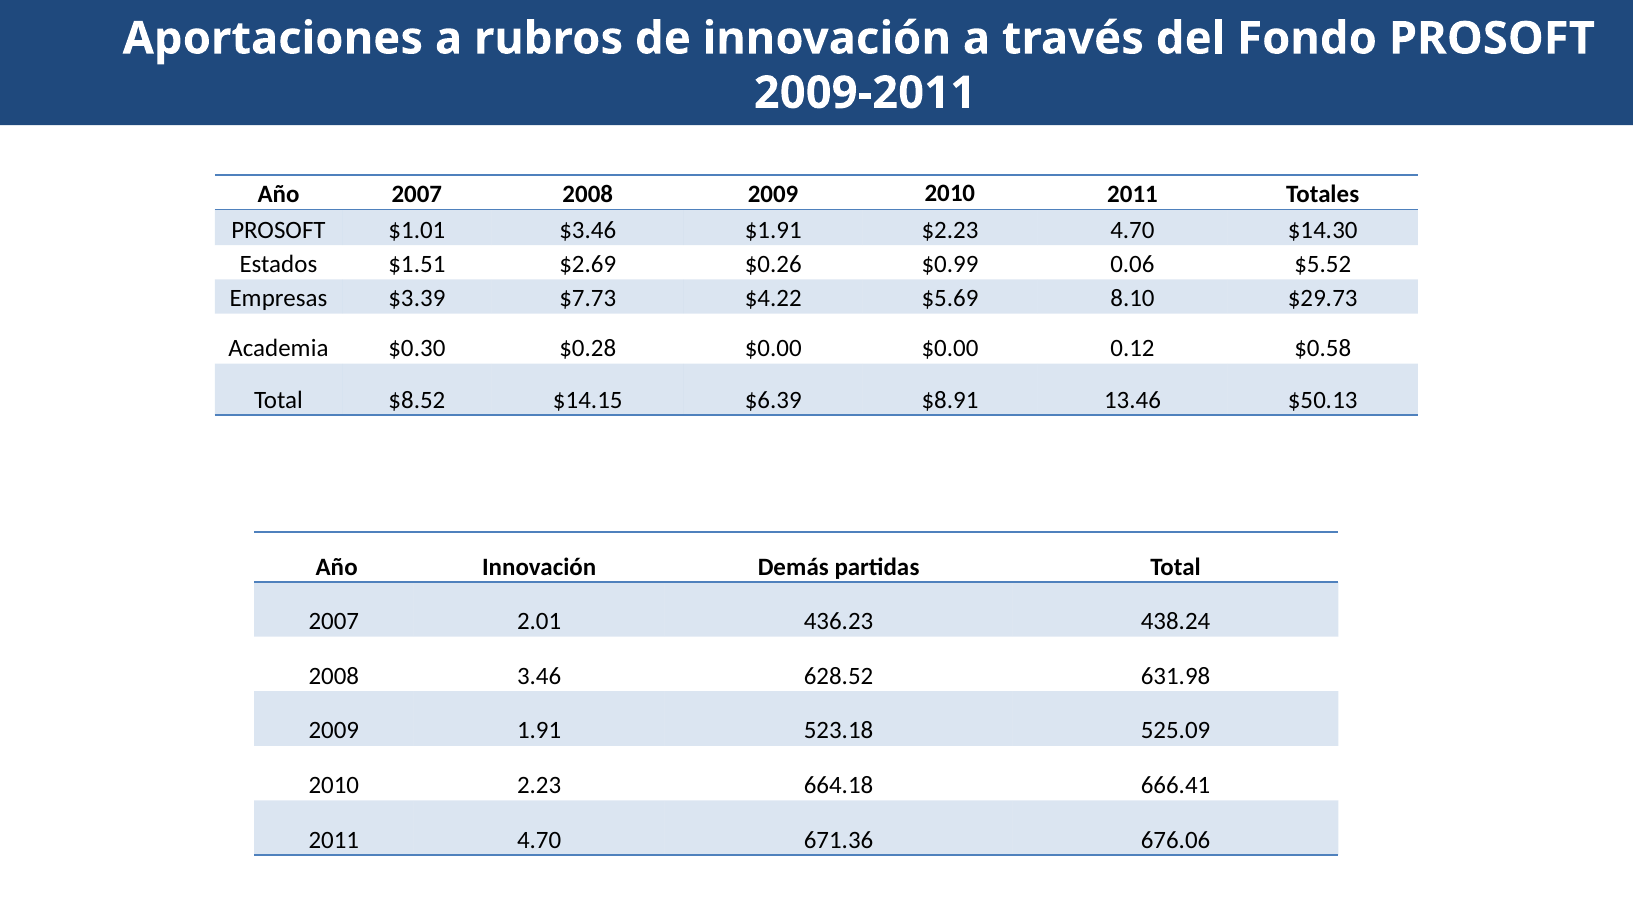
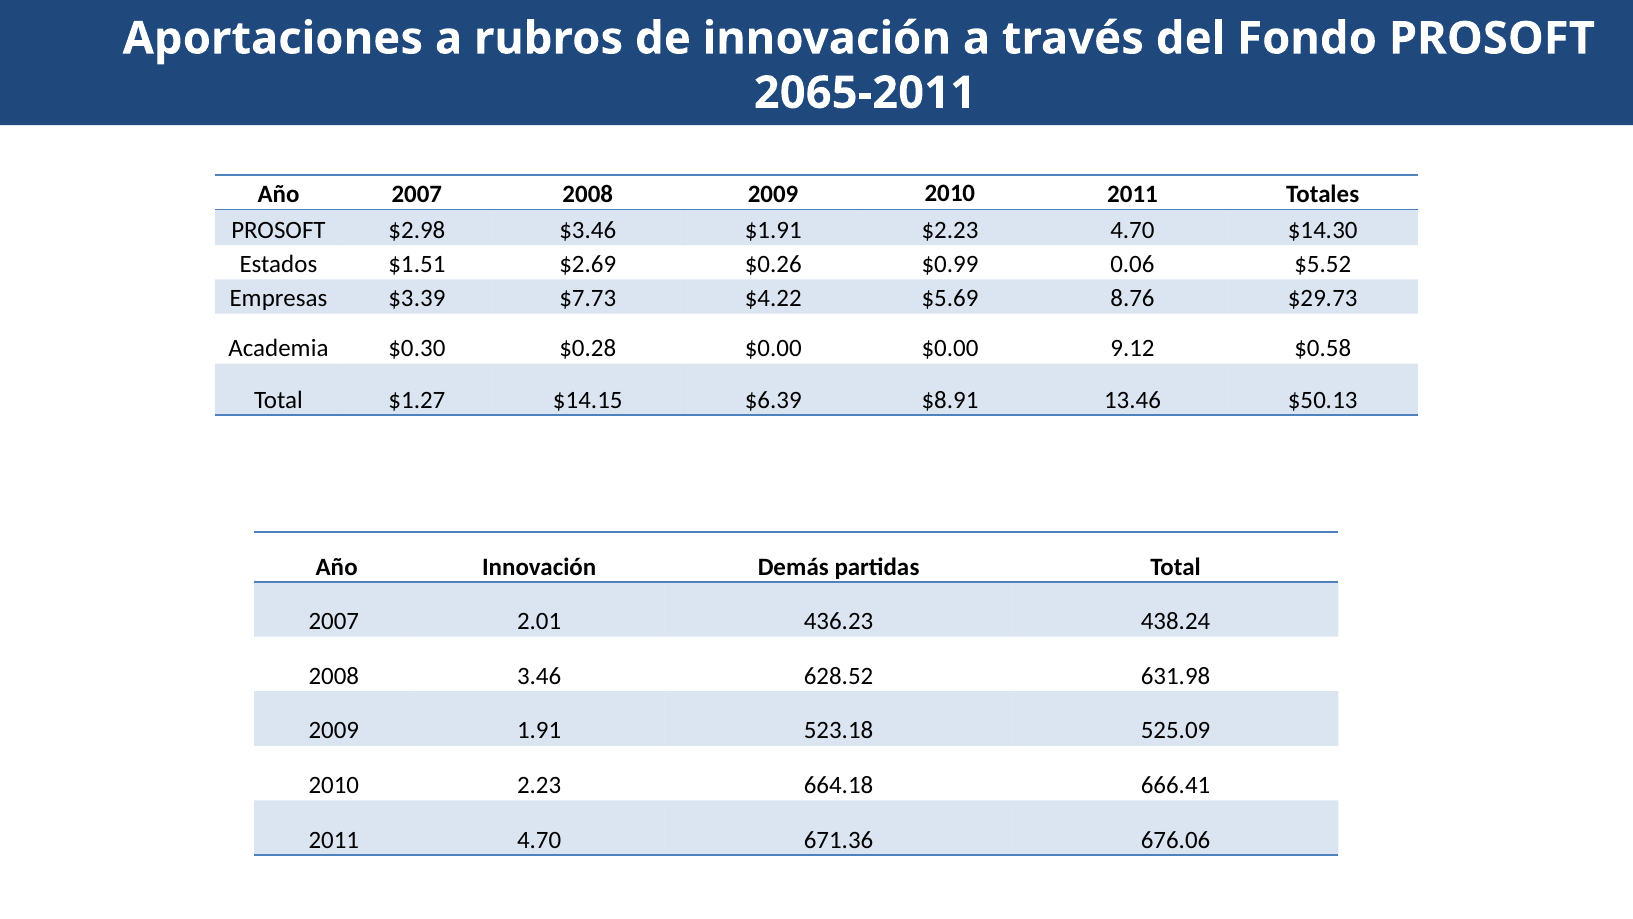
2009-2011: 2009-2011 -> 2065-2011
$1.01: $1.01 -> $2.98
8.10: 8.10 -> 8.76
0.12: 0.12 -> 9.12
$8.52: $8.52 -> $1.27
